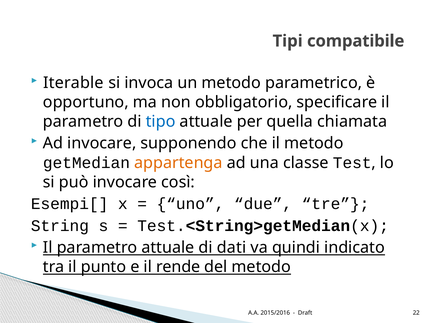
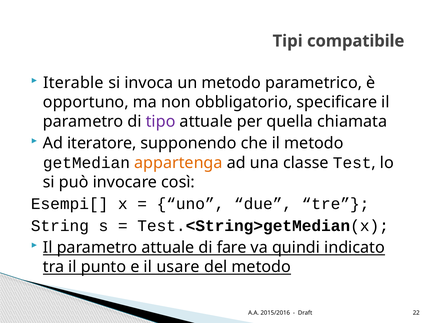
tipo colour: blue -> purple
Ad invocare: invocare -> iteratore
dati: dati -> fare
rende: rende -> usare
